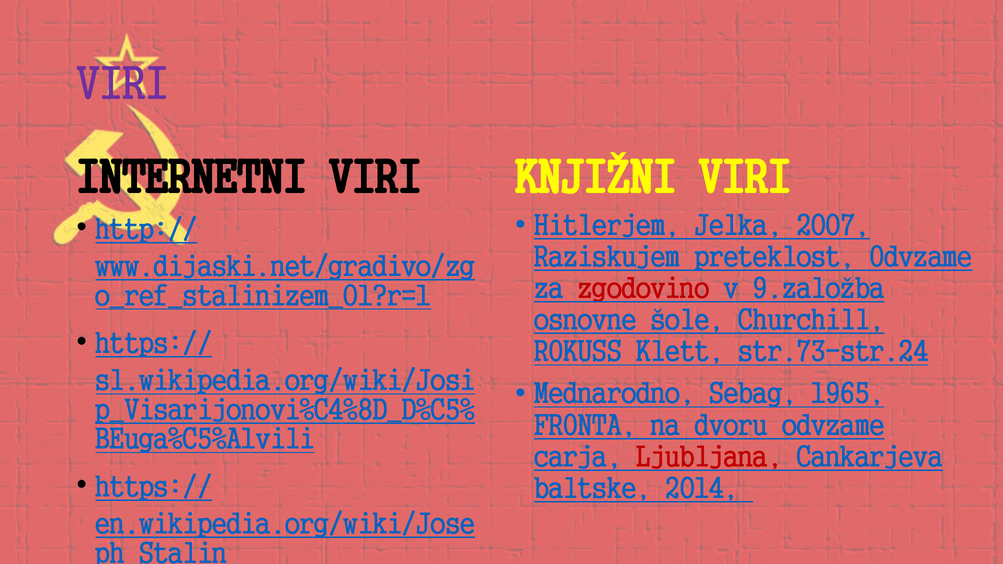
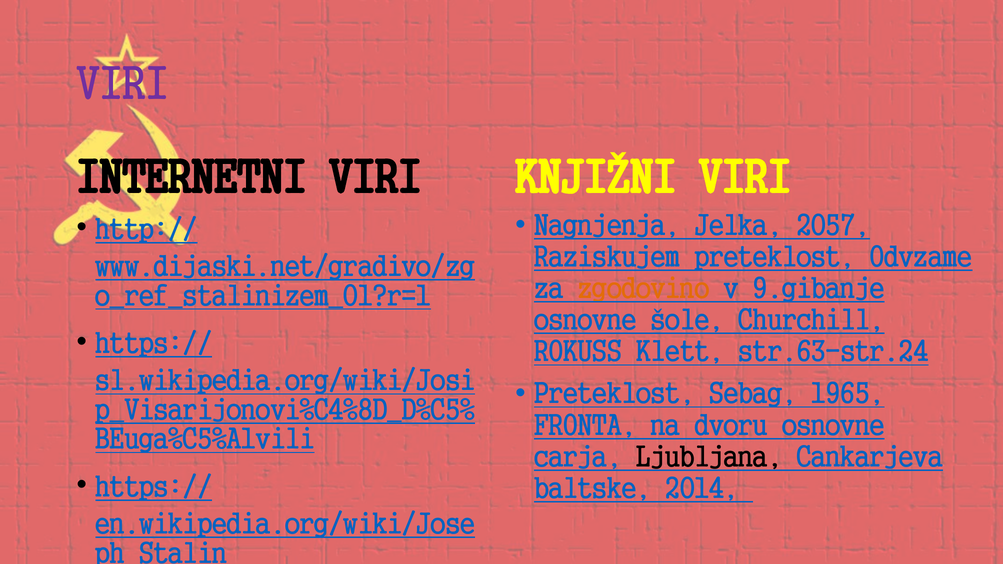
Hitlerjem: Hitlerjem -> Nagnjenja
2007: 2007 -> 2057
zgodovino colour: red -> orange
9.založba: 9.založba -> 9.gibanje
str.73-str.24: str.73-str.24 -> str.63-str.24
Mednarodno at (614, 394): Mednarodno -> Preteklost
dvoru odvzame: odvzame -> osnovne
Ljubljana colour: red -> black
